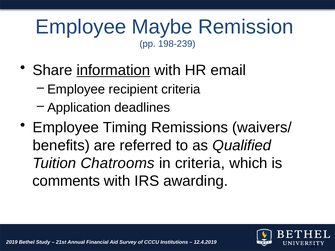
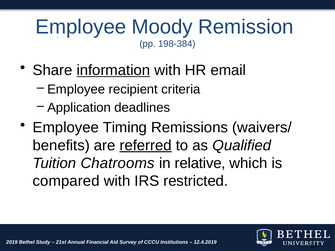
Maybe: Maybe -> Moody
198-239: 198-239 -> 198-384
referred underline: none -> present
in criteria: criteria -> relative
comments: comments -> compared
awarding: awarding -> restricted
